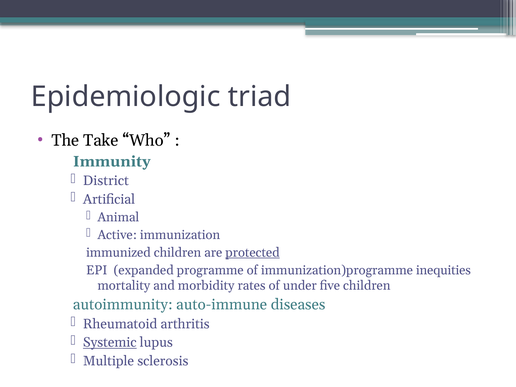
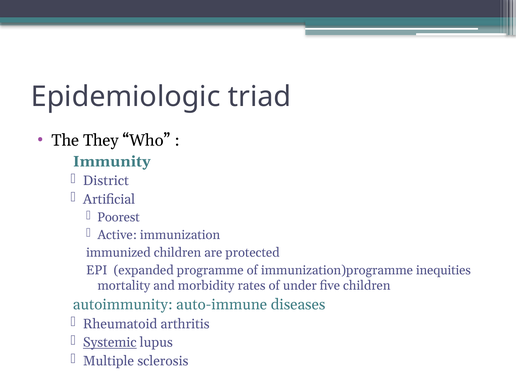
Take: Take -> They
Animal: Animal -> Poorest
protected underline: present -> none
